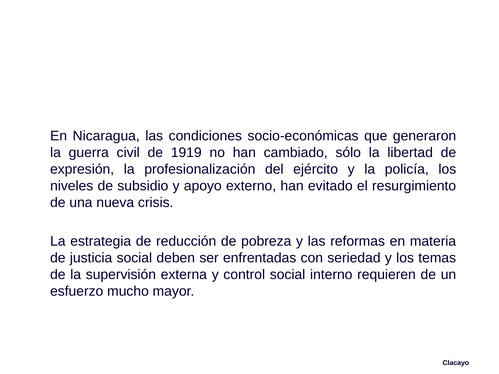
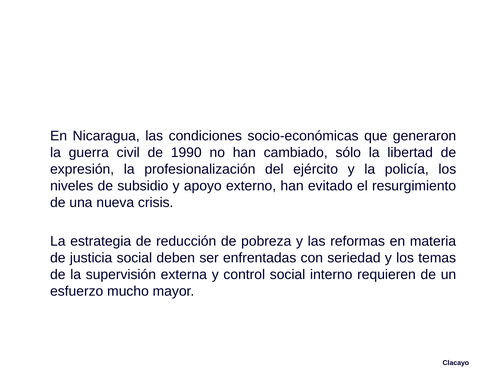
1919: 1919 -> 1990
